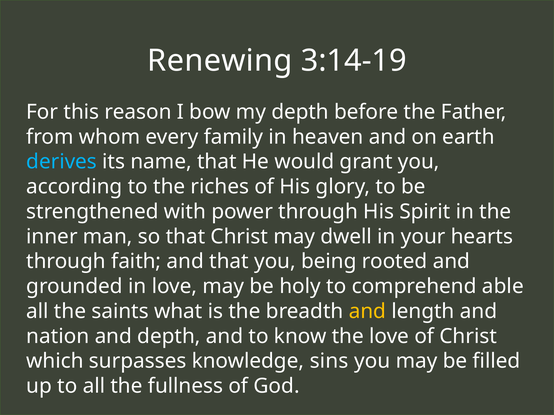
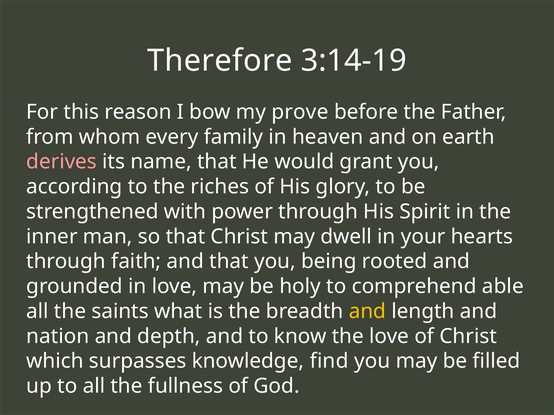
Renewing: Renewing -> Therefore
my depth: depth -> prove
derives colour: light blue -> pink
sins: sins -> find
